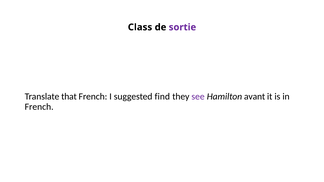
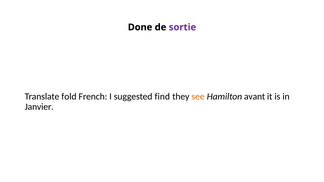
Class: Class -> Done
that: that -> fold
see colour: purple -> orange
French at (39, 107): French -> Janvier
